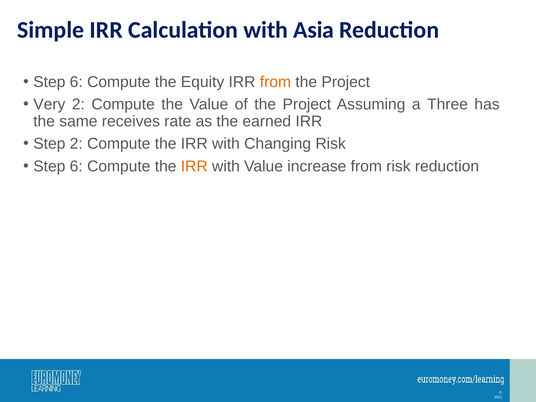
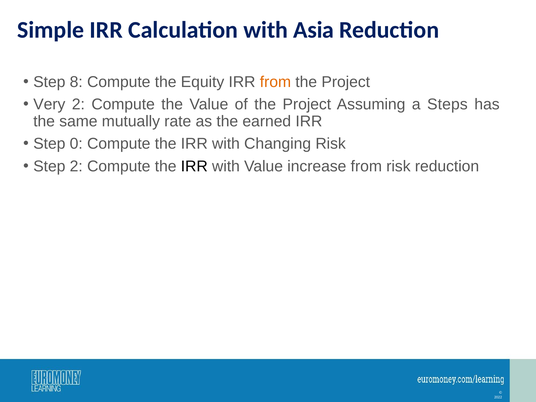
6 at (76, 82): 6 -> 8
Three: Three -> Steps
receives: receives -> mutually
Step 2: 2 -> 0
6 at (76, 166): 6 -> 2
IRR at (194, 166) colour: orange -> black
